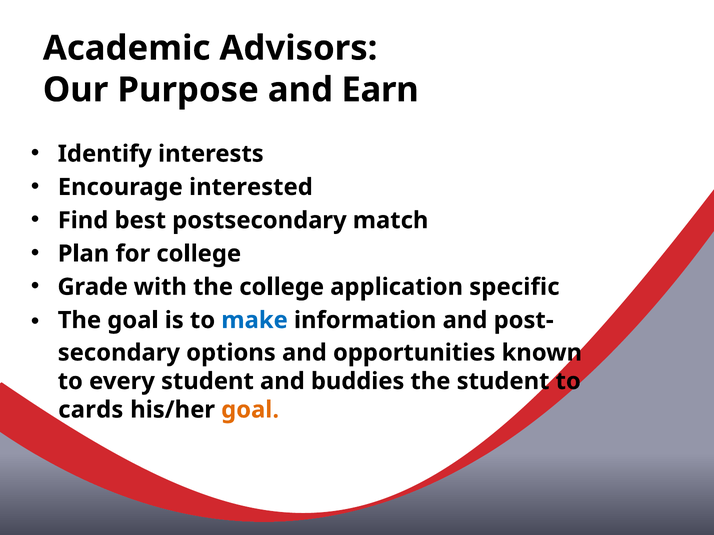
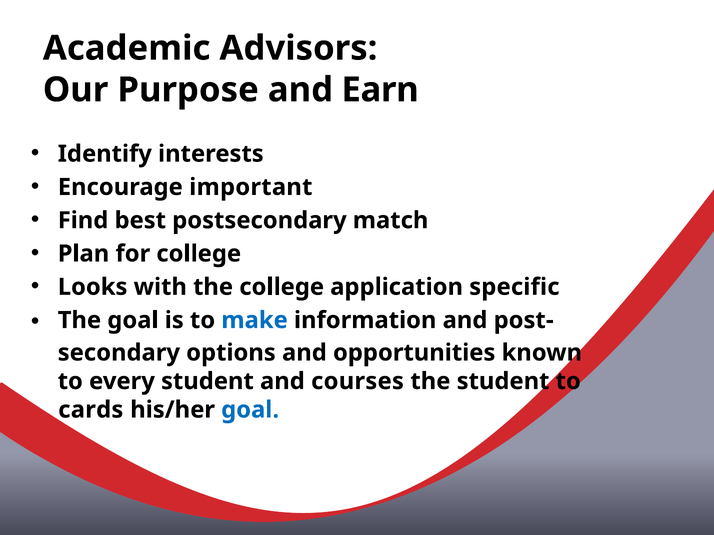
interested: interested -> important
Grade: Grade -> Looks
buddies: buddies -> courses
goal at (250, 410) colour: orange -> blue
